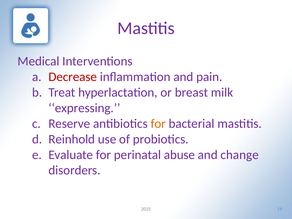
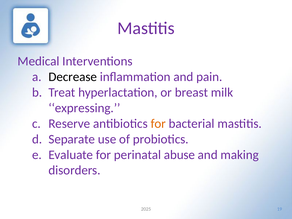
Decrease colour: red -> black
Reinhold: Reinhold -> Separate
change: change -> making
